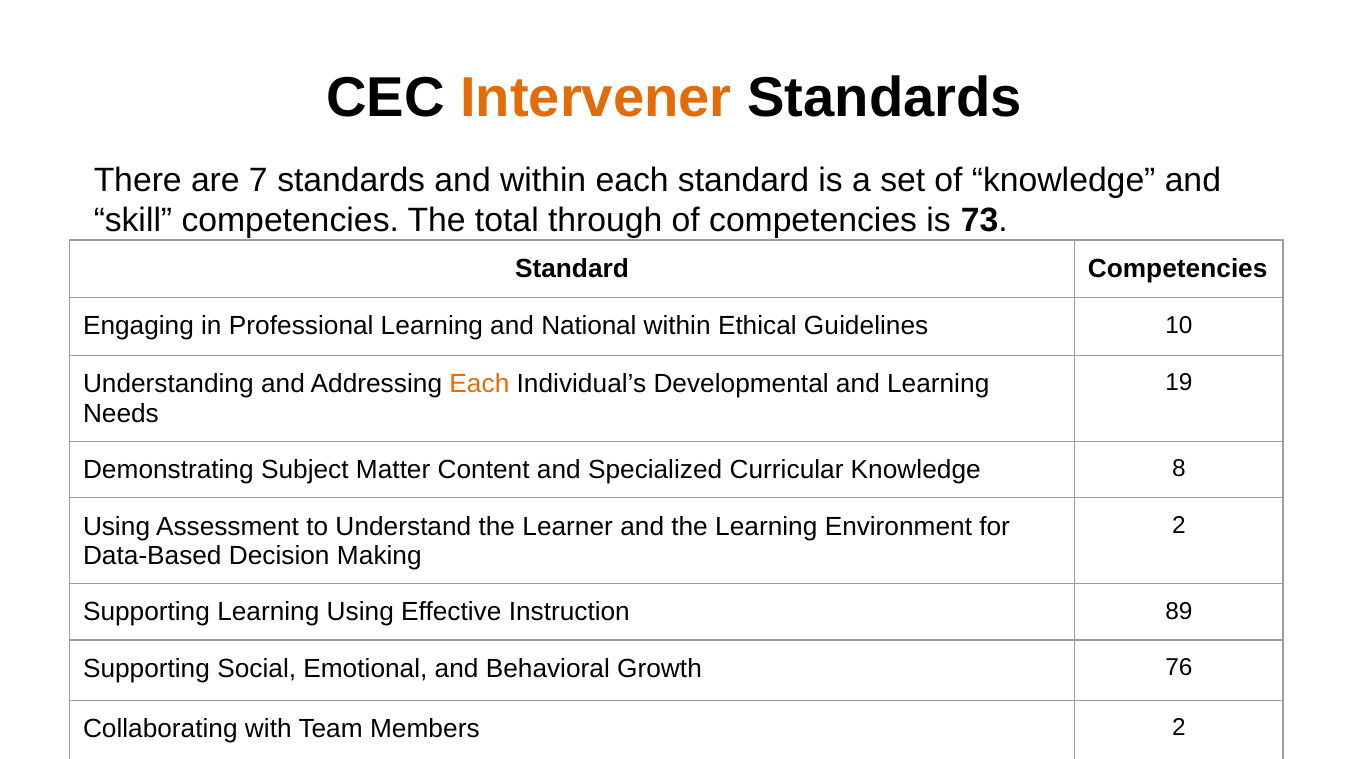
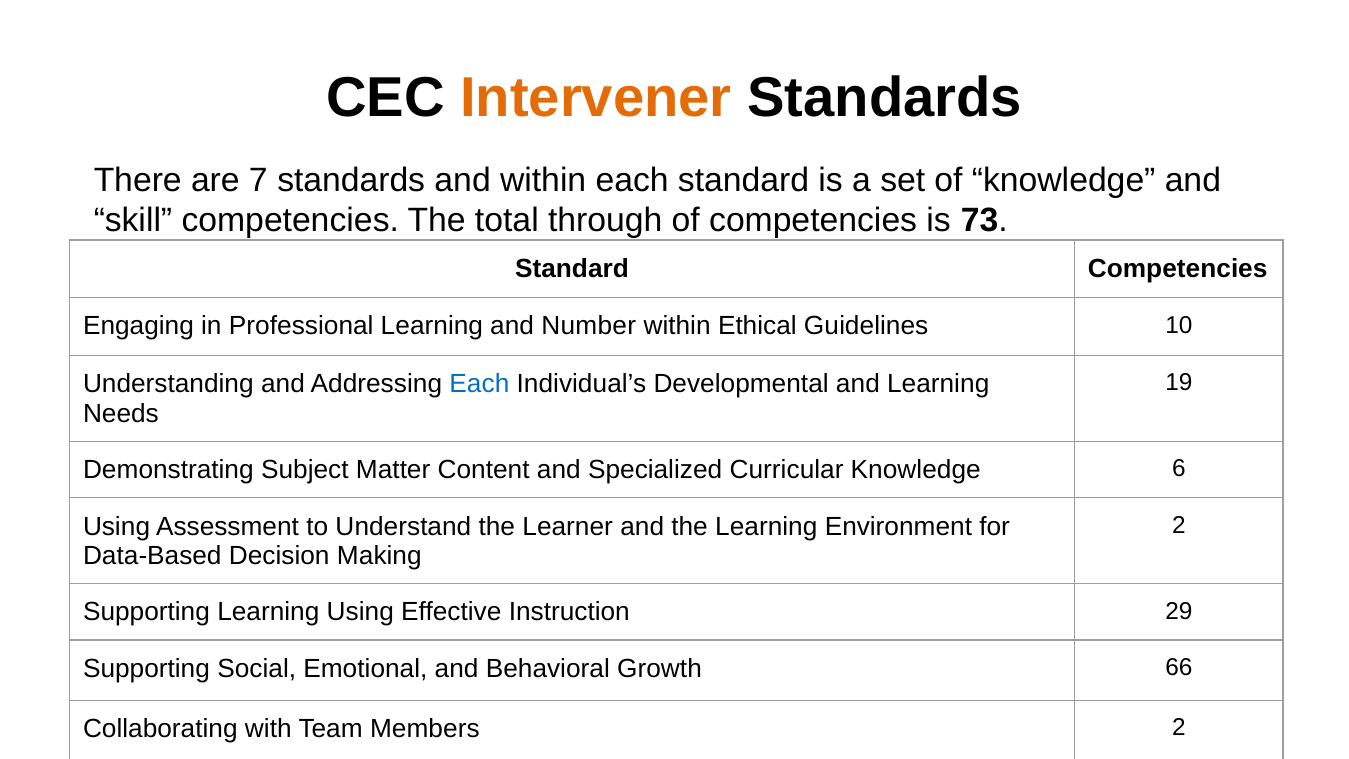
National: National -> Number
Each at (479, 384) colour: orange -> blue
8: 8 -> 6
89: 89 -> 29
76: 76 -> 66
